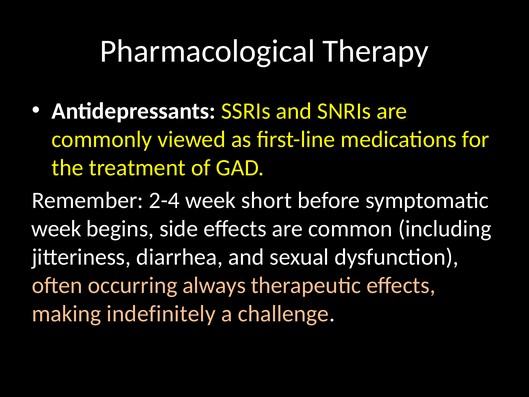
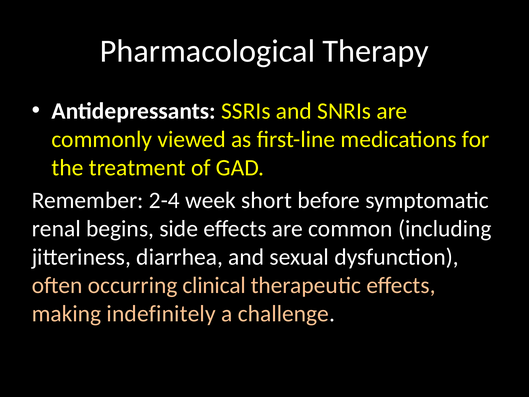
week at (56, 229): week -> renal
always: always -> clinical
